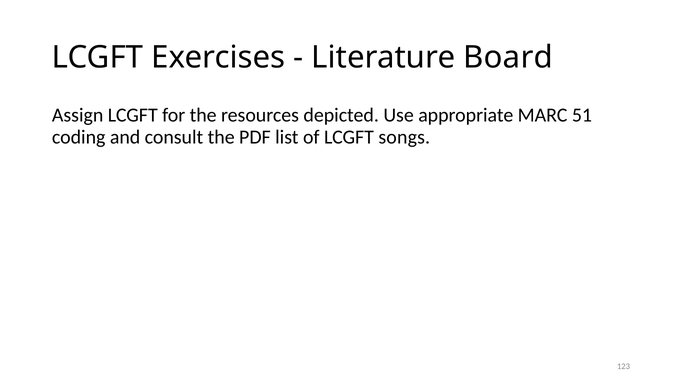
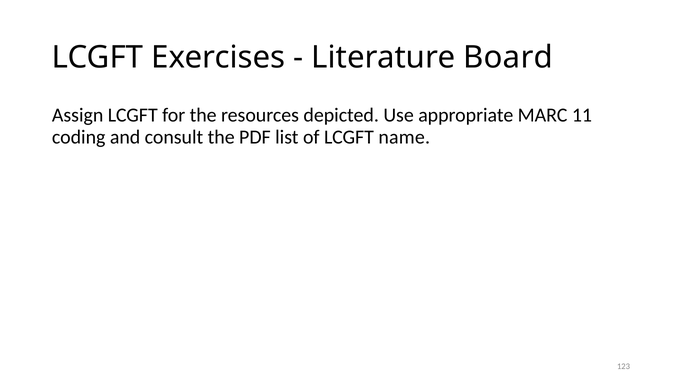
51: 51 -> 11
songs: songs -> name
